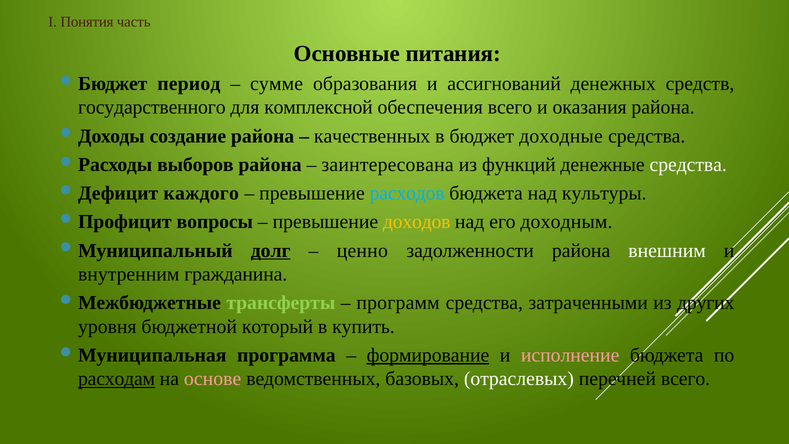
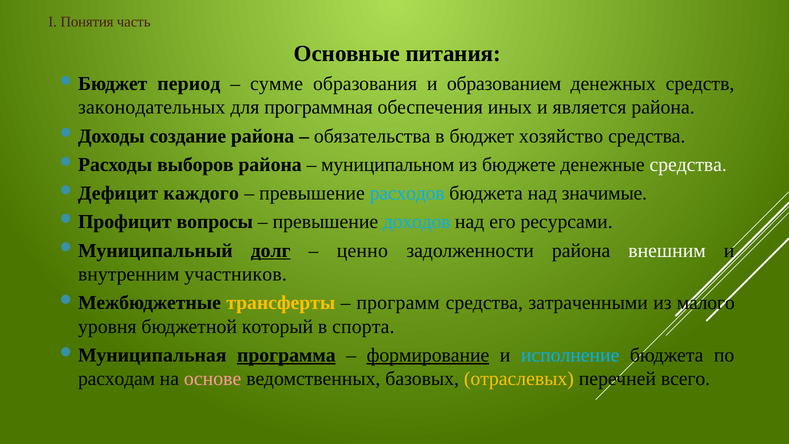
ассигнований: ассигнований -> образованием
государственного: государственного -> законодательных
комплексной: комплексной -> программная
обеспечения всего: всего -> иных
оказания: оказания -> является
качественных: качественных -> обязательства
доходные: доходные -> хозяйство
заинтересована: заинтересована -> муниципальном
функций: функций -> бюджете
культуры: культуры -> значимые
доходов colour: yellow -> light blue
доходным: доходным -> ресурсами
гражданина: гражданина -> участников
трансферты colour: light green -> yellow
других: других -> малого
купить: купить -> спорта
программа underline: none -> present
исполнение colour: pink -> light blue
расходам underline: present -> none
отраслевых colour: white -> yellow
